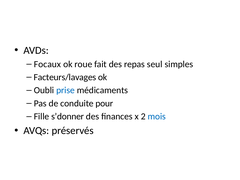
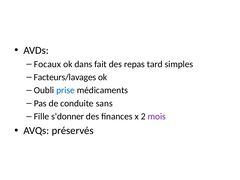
roue: roue -> dans
seul: seul -> tard
pour: pour -> sans
mois colour: blue -> purple
